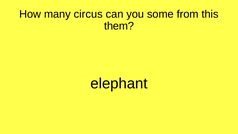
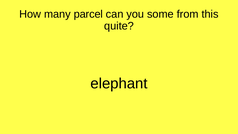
circus: circus -> parcel
them: them -> quite
